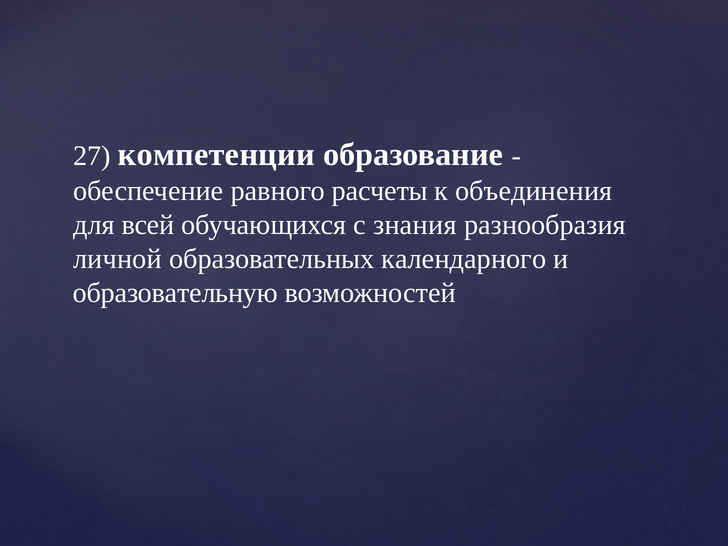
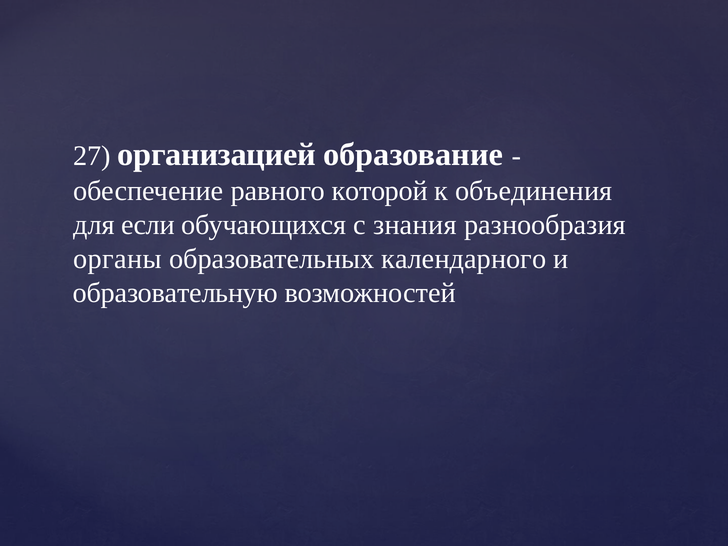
компетенции: компетенции -> организацией
расчеты: расчеты -> которой
всей: всей -> если
личной: личной -> органы
